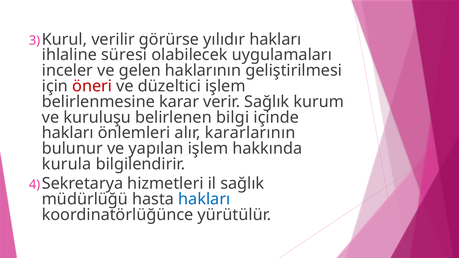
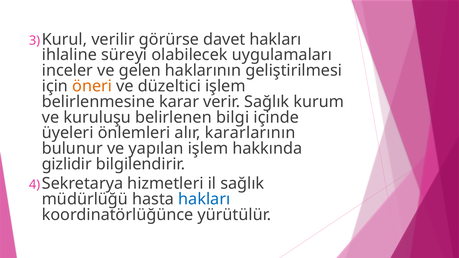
yılıdır: yılıdır -> davet
süresi: süresi -> süreyi
öneri colour: red -> orange
hakları at (68, 133): hakları -> üyeleri
kurula: kurula -> gizlidir
